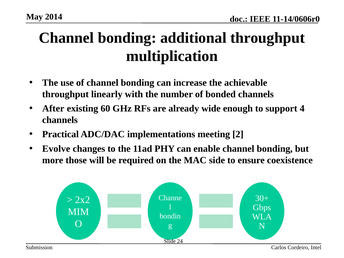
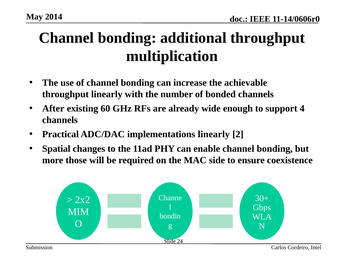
implementations meeting: meeting -> linearly
Evolve: Evolve -> Spatial
